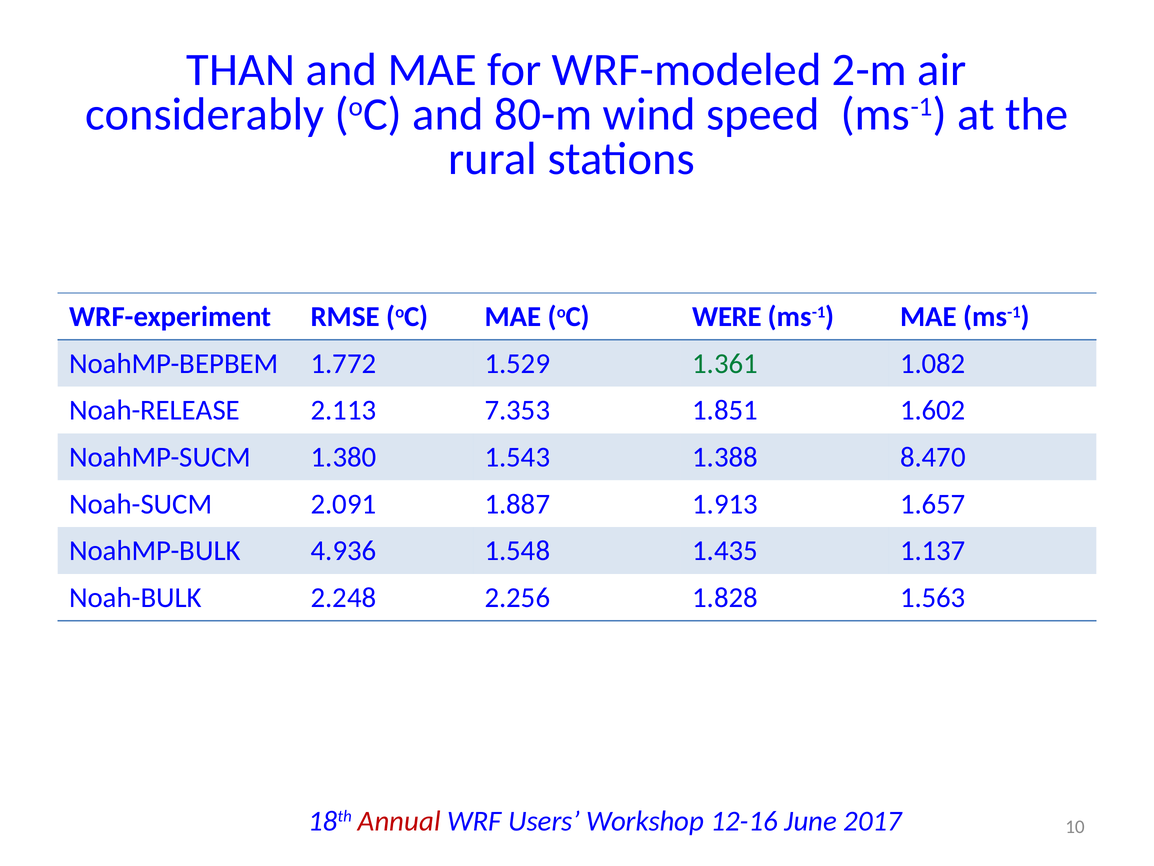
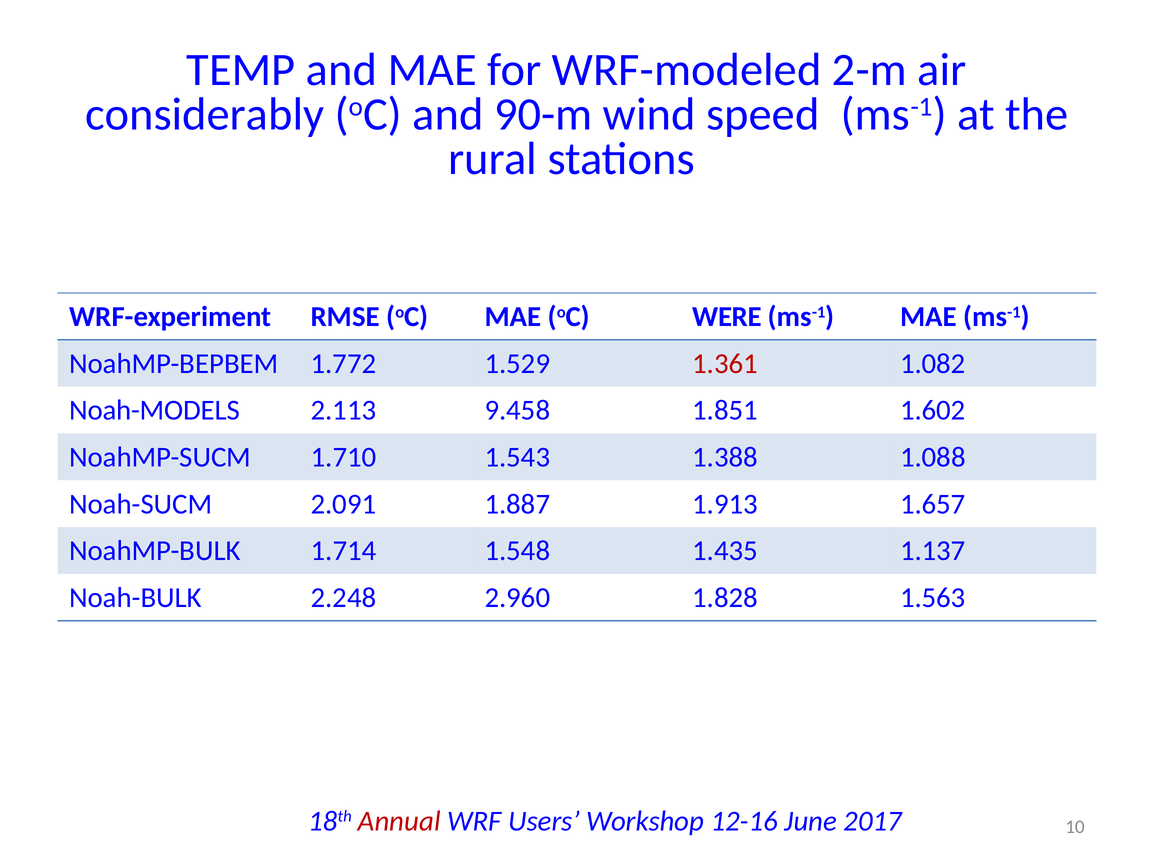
THAN: THAN -> TEMP
80-m: 80-m -> 90-m
1.361 colour: green -> red
Noah-RELEASE: Noah-RELEASE -> Noah-MODELS
7.353: 7.353 -> 9.458
1.380: 1.380 -> 1.710
8.470: 8.470 -> 1.088
4.936: 4.936 -> 1.714
2.256: 2.256 -> 2.960
